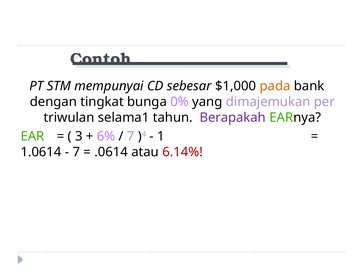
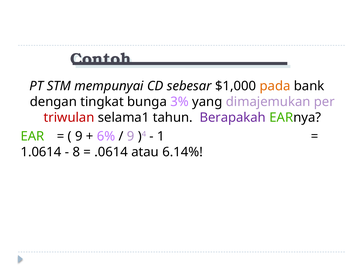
0%: 0% -> 3%
triwulan colour: black -> red
3 at (79, 136): 3 -> 9
7 at (131, 136): 7 -> 9
7 at (76, 152): 7 -> 8
6.14% colour: red -> black
